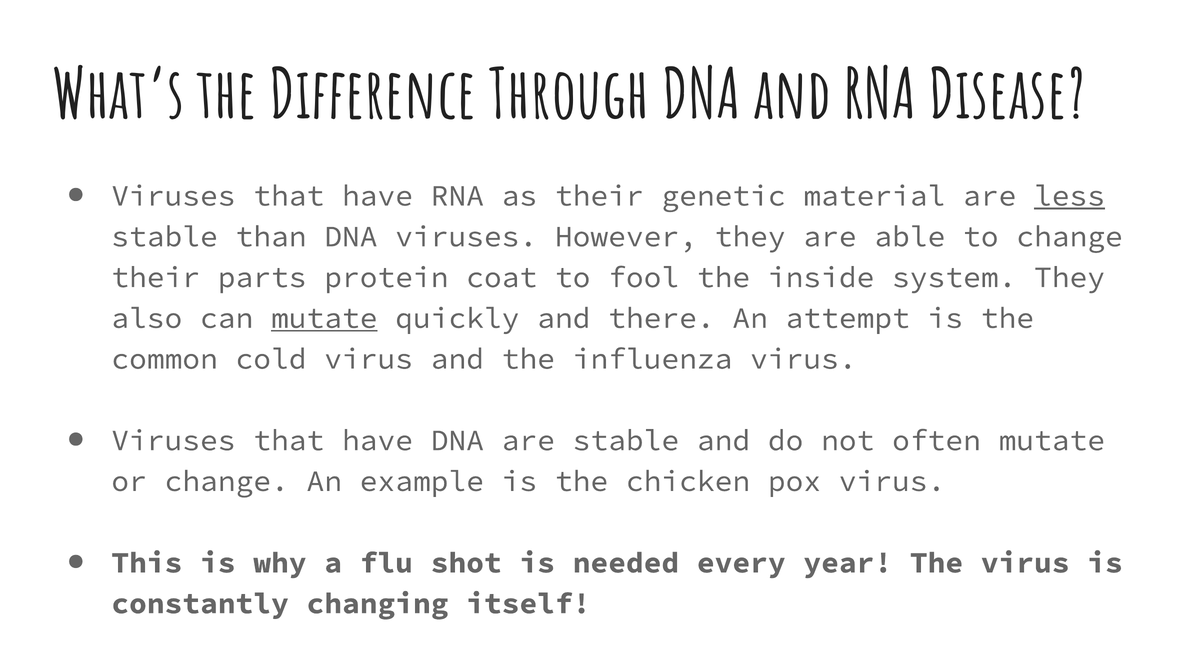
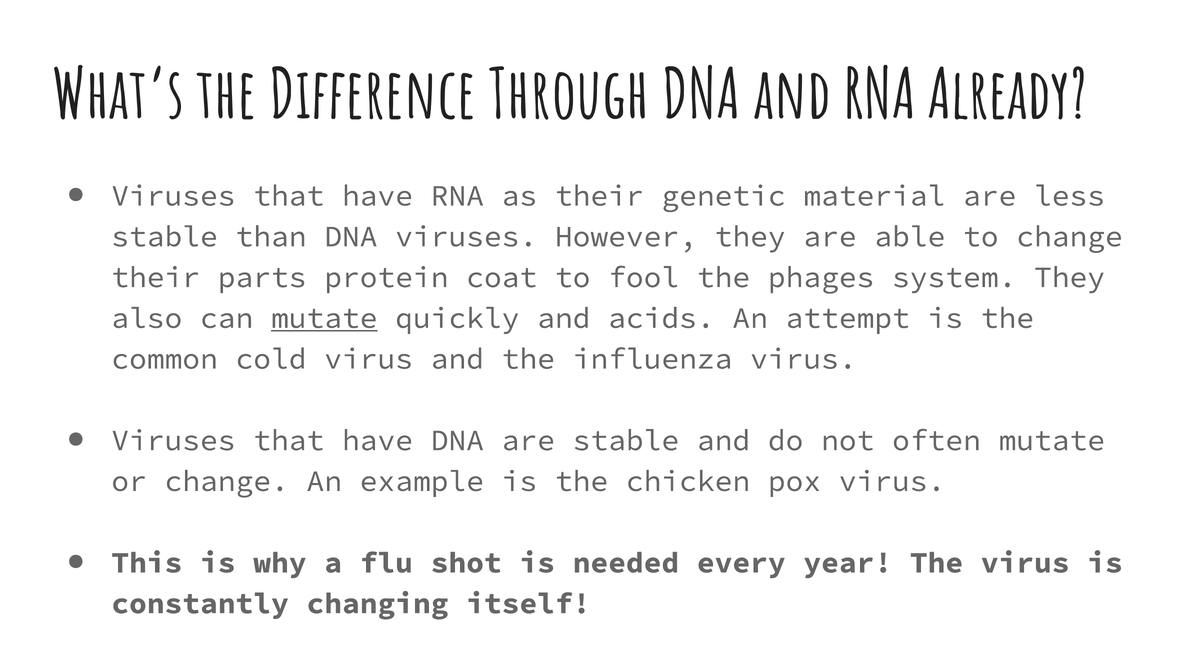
Disease: Disease -> Already
less underline: present -> none
inside: inside -> phages
there: there -> acids
